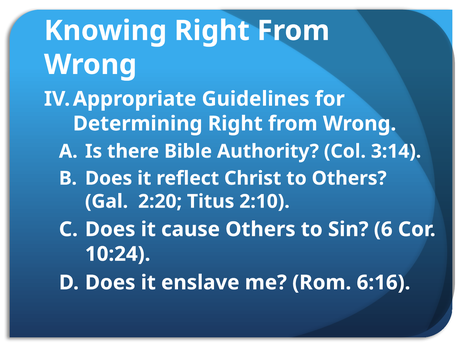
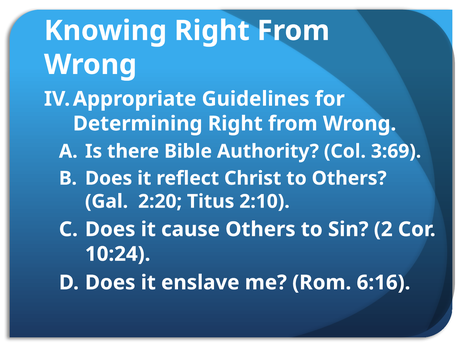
3:14: 3:14 -> 3:69
6: 6 -> 2
